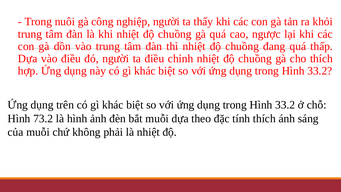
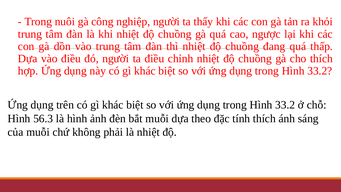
73.2: 73.2 -> 56.3
